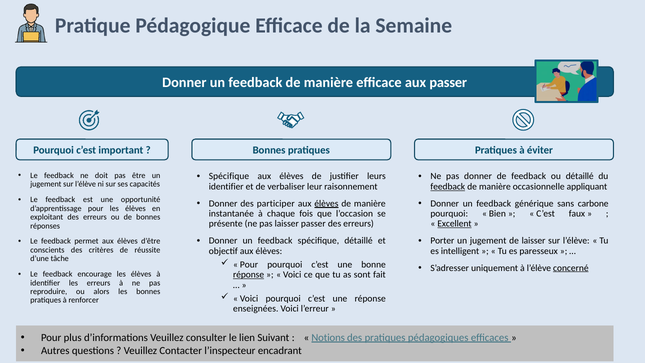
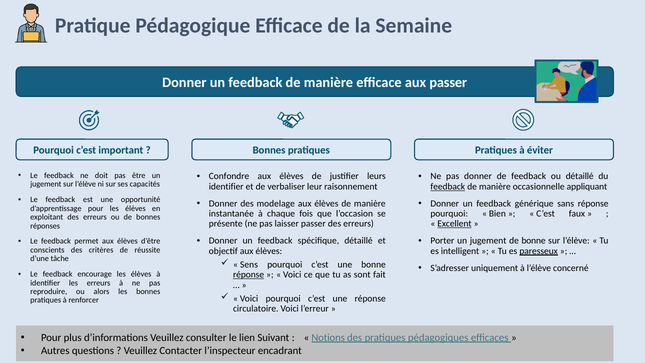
Spécifique at (229, 176): Spécifique -> Confondre
participer: participer -> modelage
élèves at (326, 203) underline: present -> none
sans carbone: carbone -> réponse
de laisser: laisser -> bonne
paresseux underline: none -> present
Pour at (249, 264): Pour -> Sens
concerné underline: present -> none
enseignées: enseignées -> circulatoire
